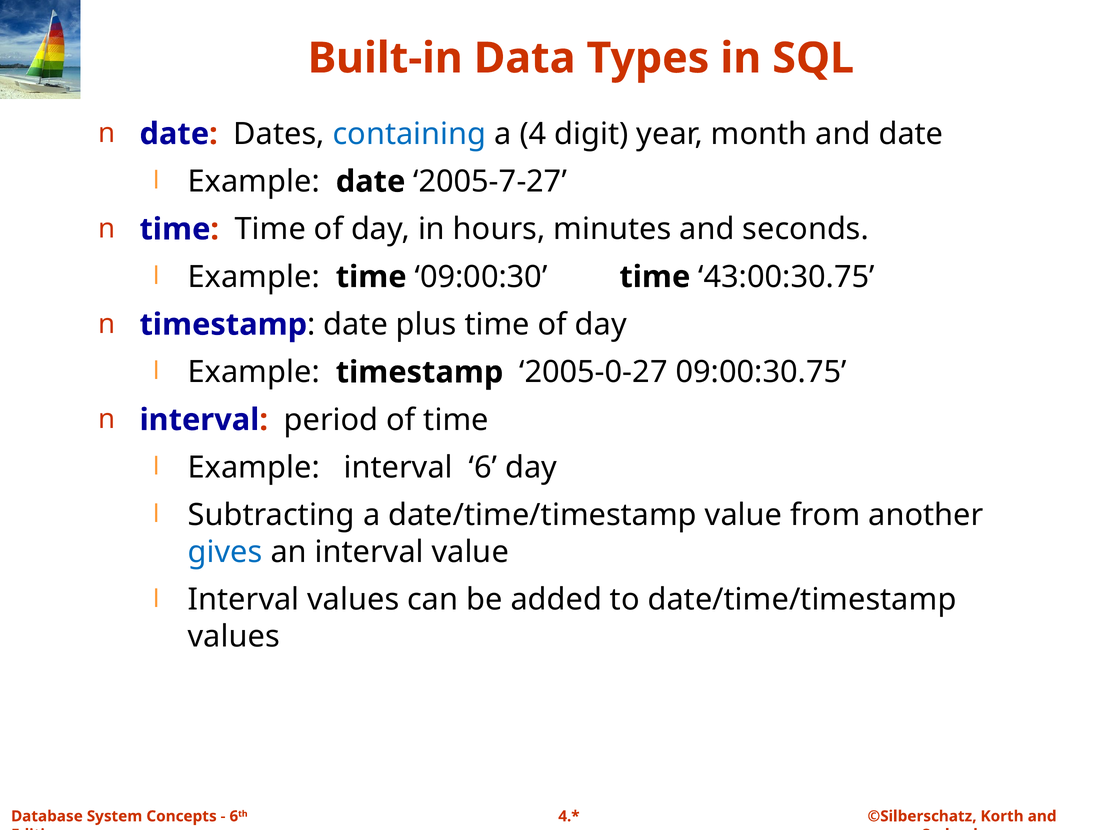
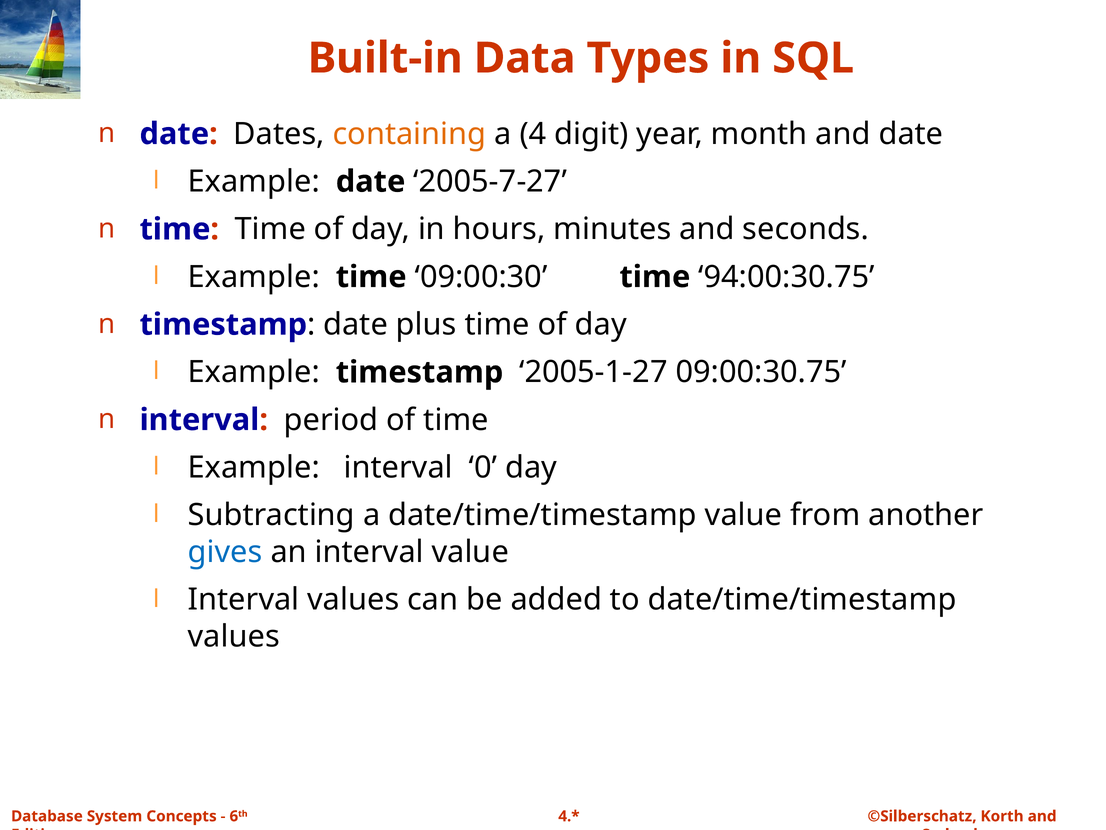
containing colour: blue -> orange
43:00:30.75: 43:00:30.75 -> 94:00:30.75
2005-0-27: 2005-0-27 -> 2005-1-27
6: 6 -> 0
